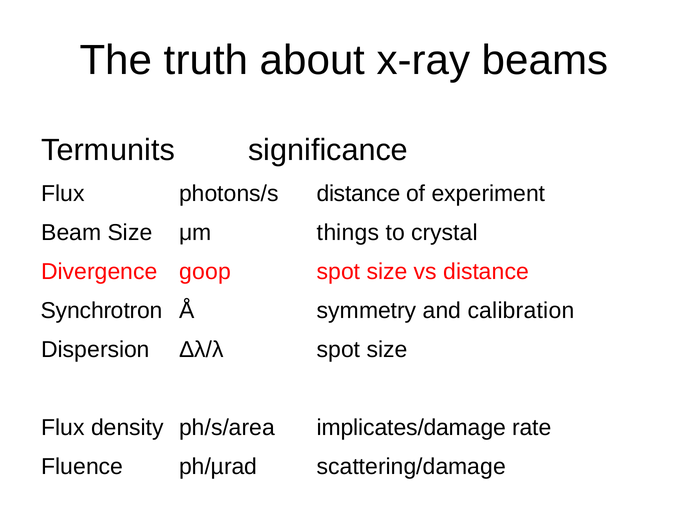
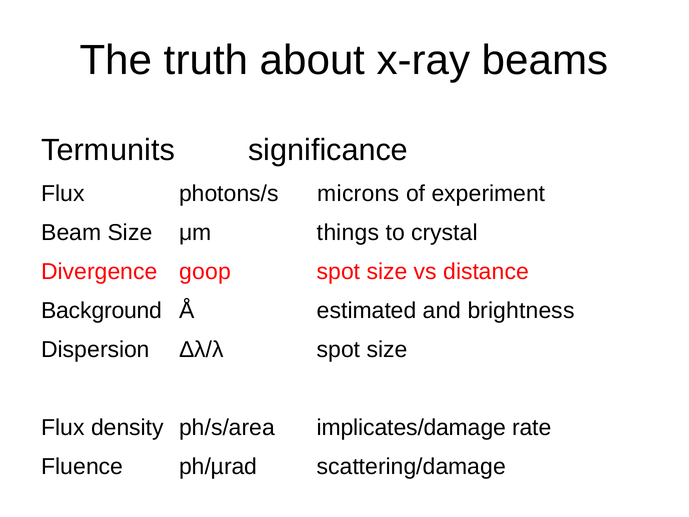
photons/s distance: distance -> microns
Synchrotron: Synchrotron -> Background
symmetry: symmetry -> estimated
calibration: calibration -> brightness
